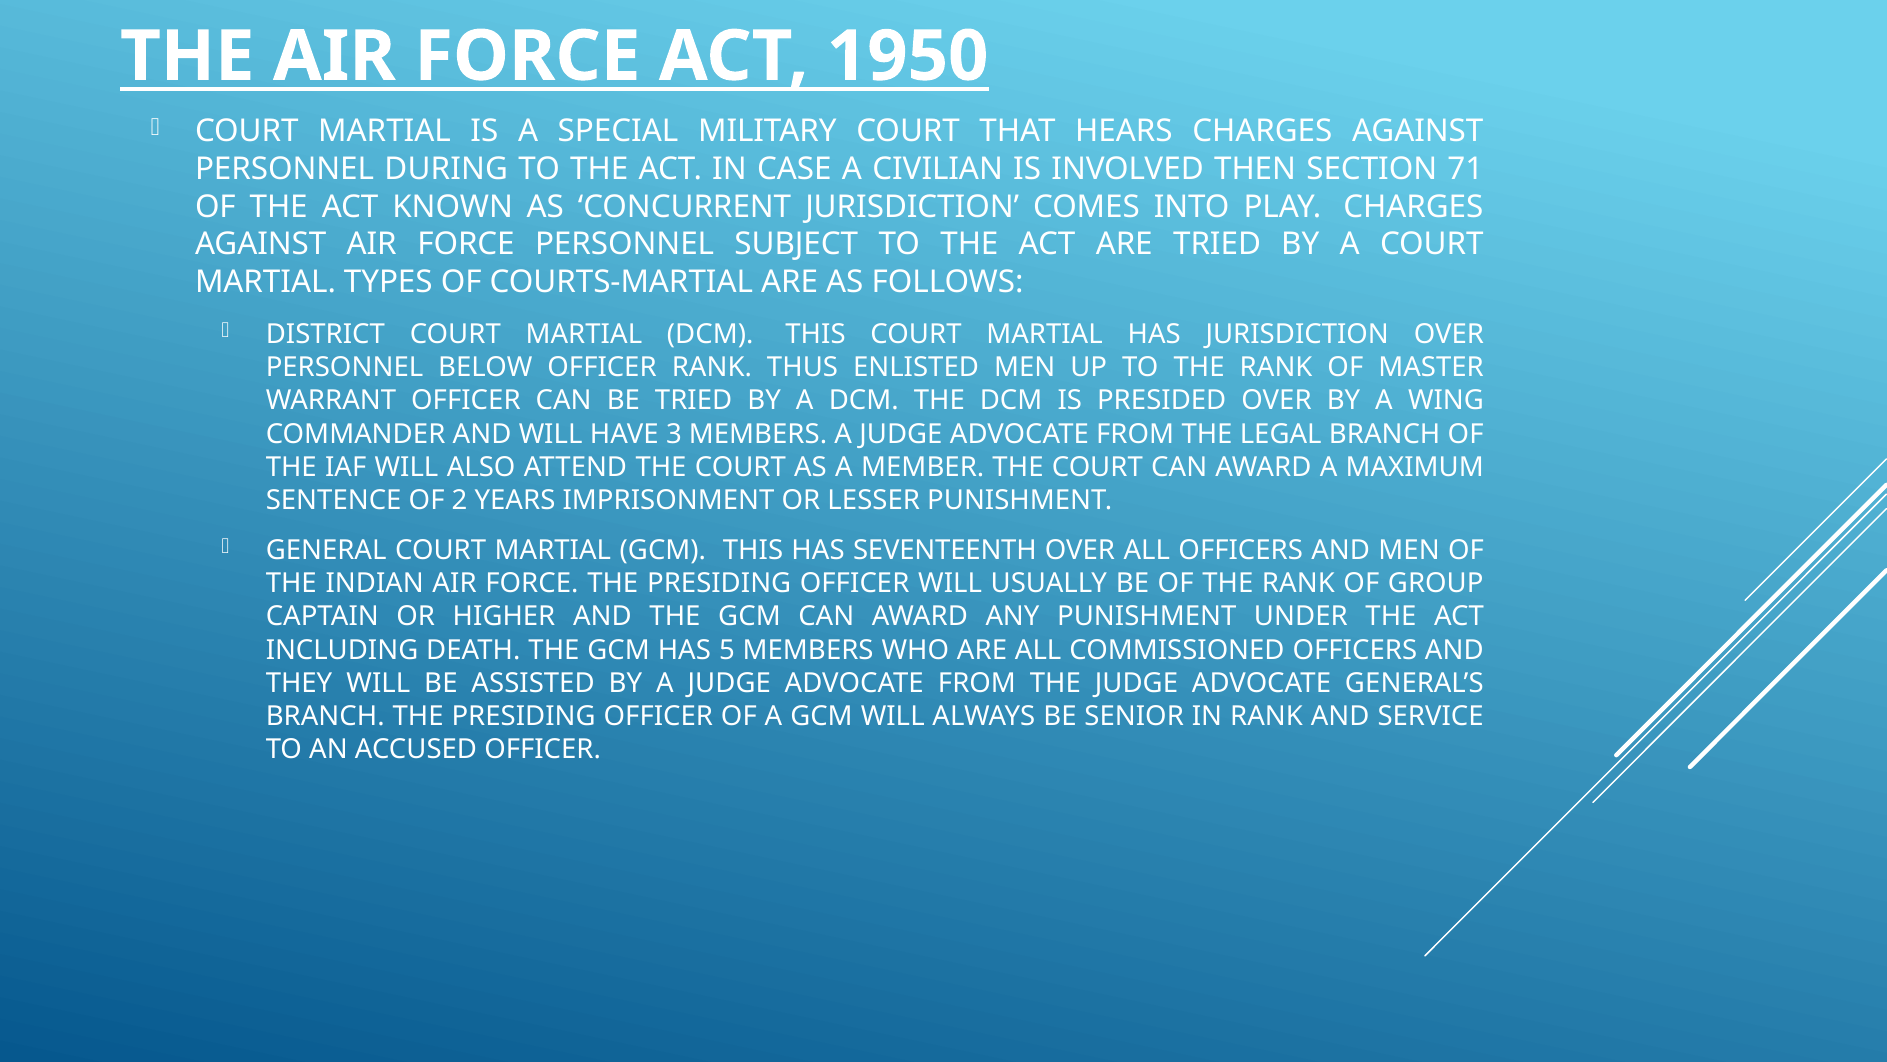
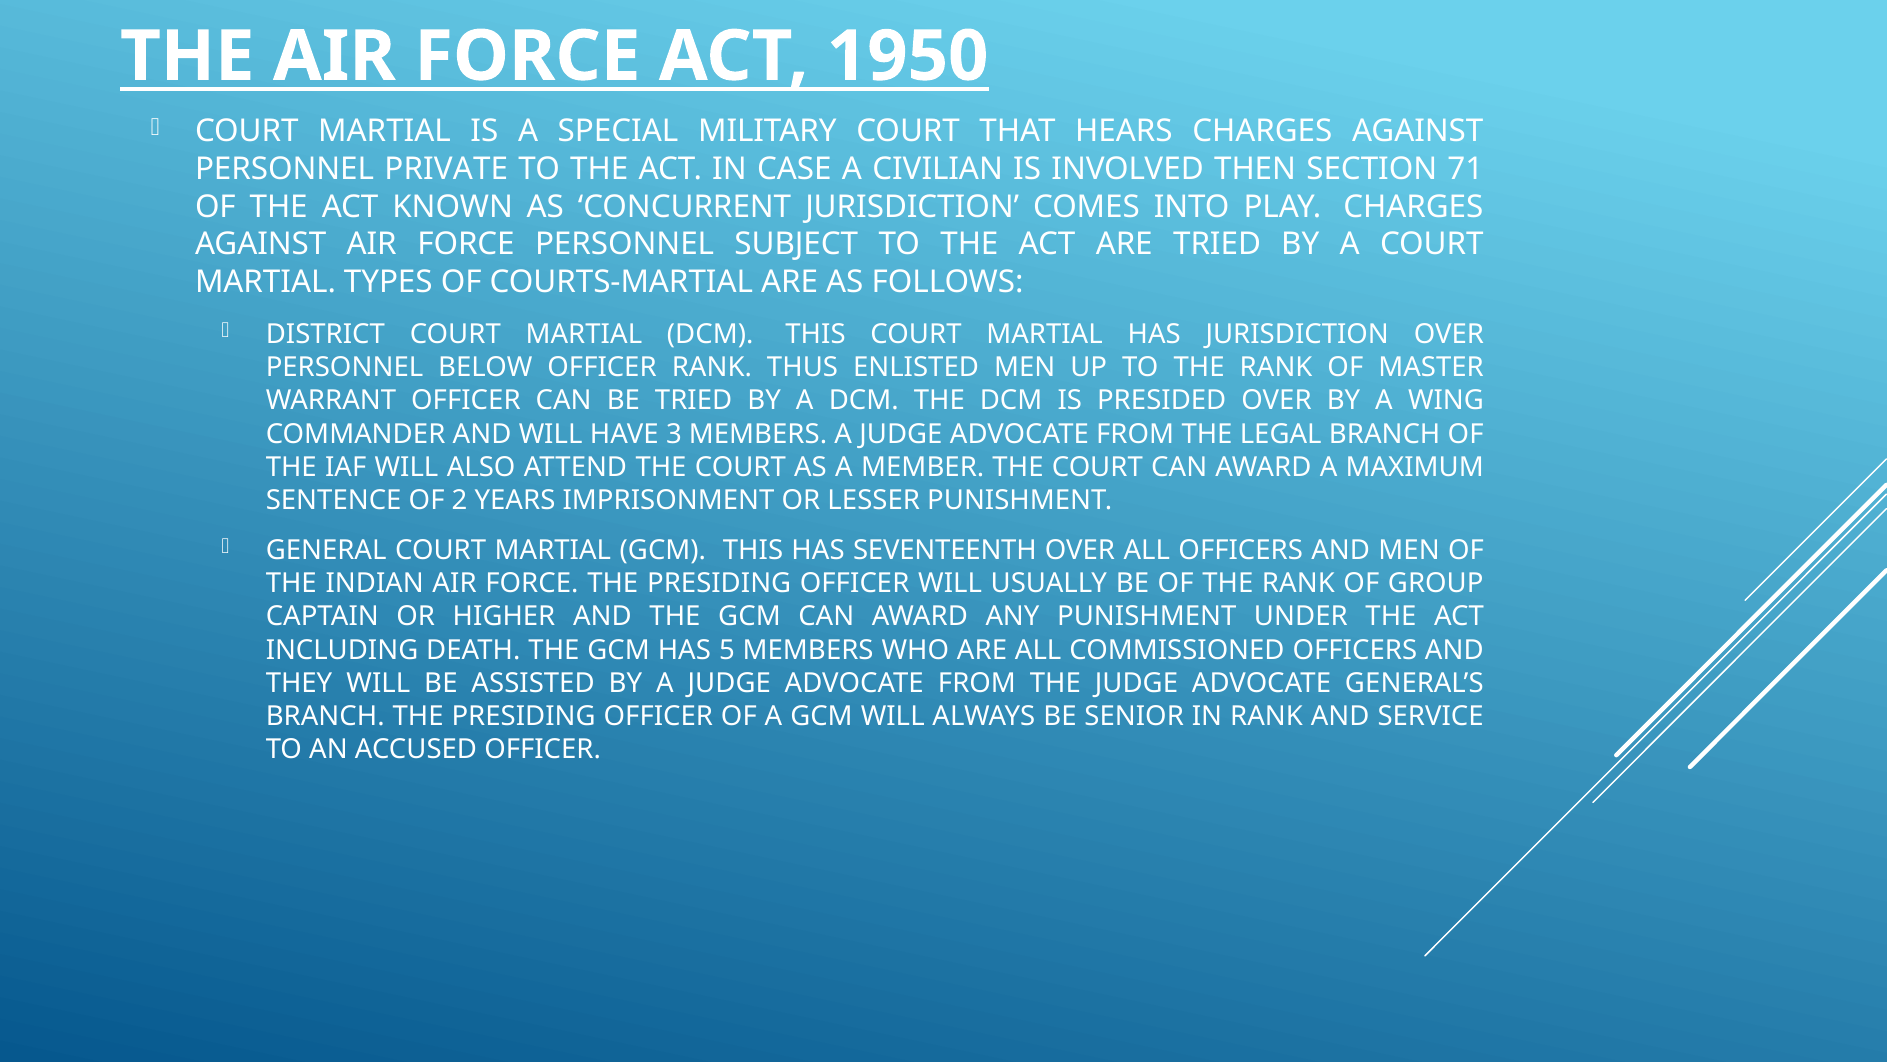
DURING: DURING -> PRIVATE
